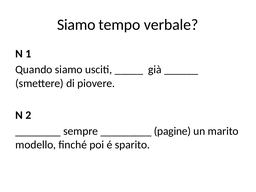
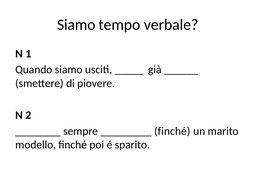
pagine at (172, 131): pagine -> finché
